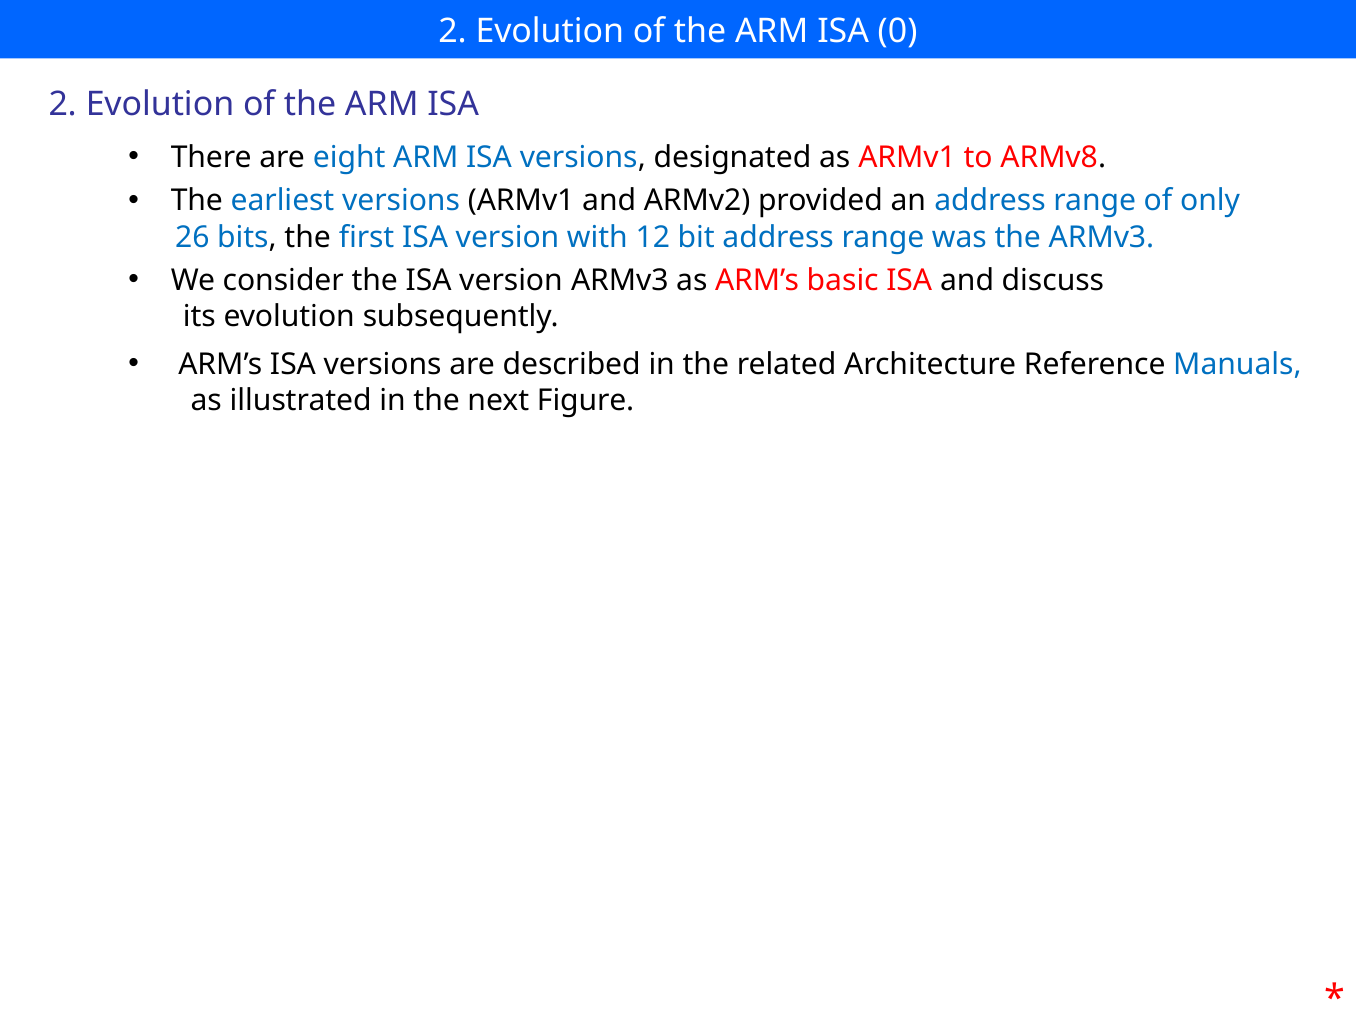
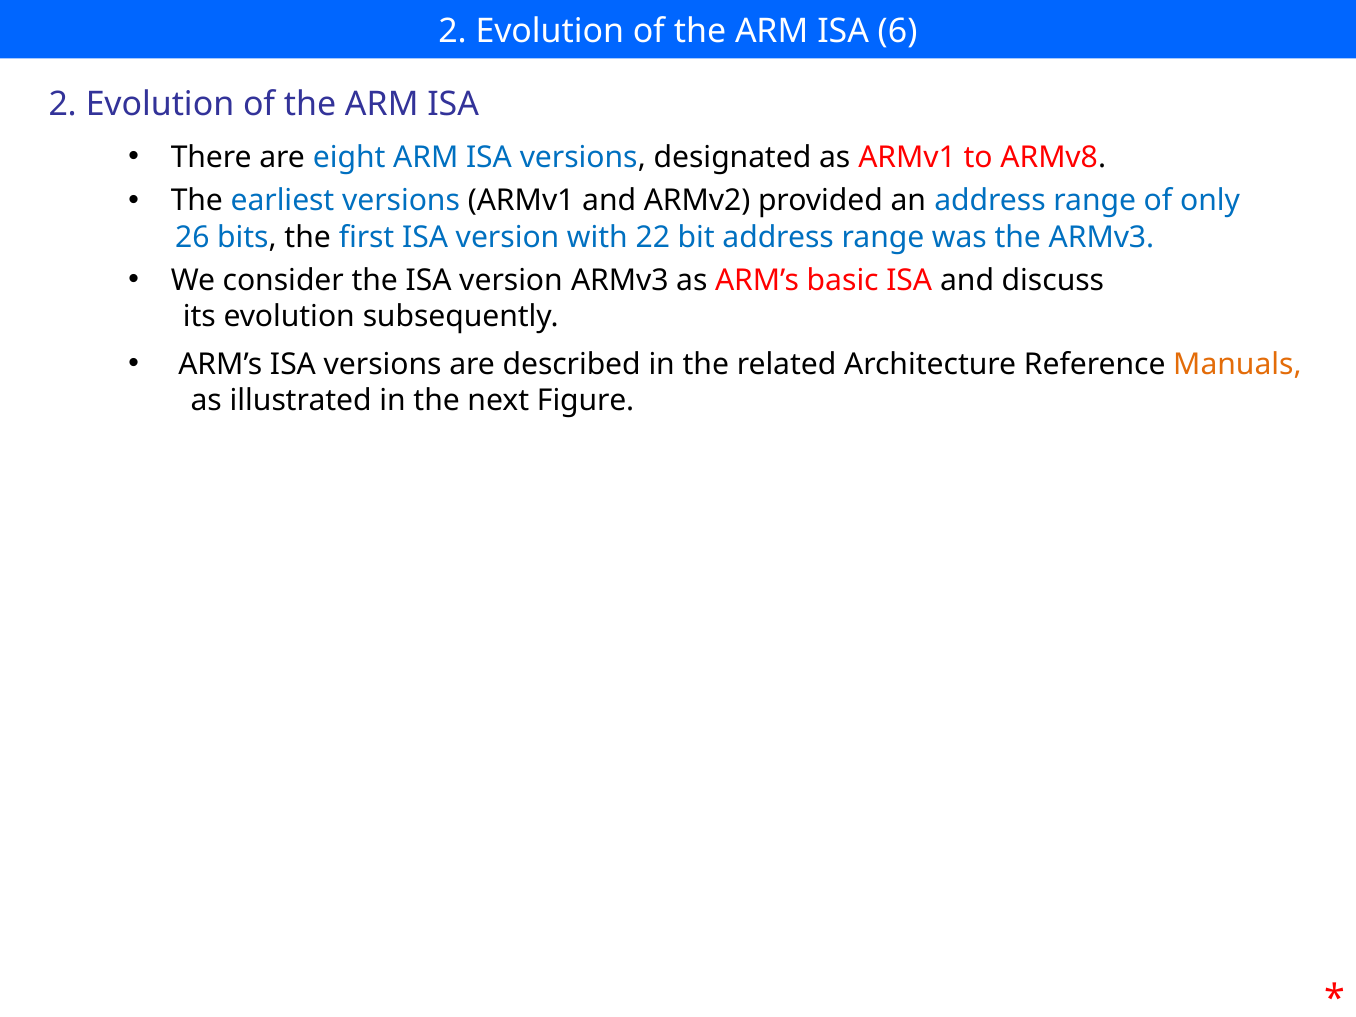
0: 0 -> 6
12: 12 -> 22
Manuals colour: blue -> orange
